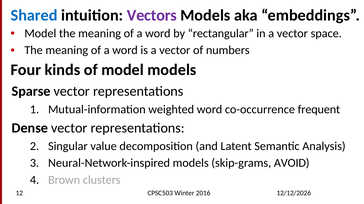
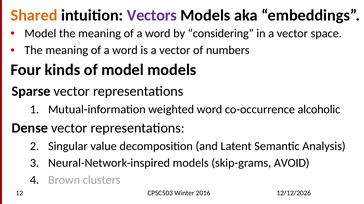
Shared colour: blue -> orange
rectangular: rectangular -> considering
frequent: frequent -> alcoholic
